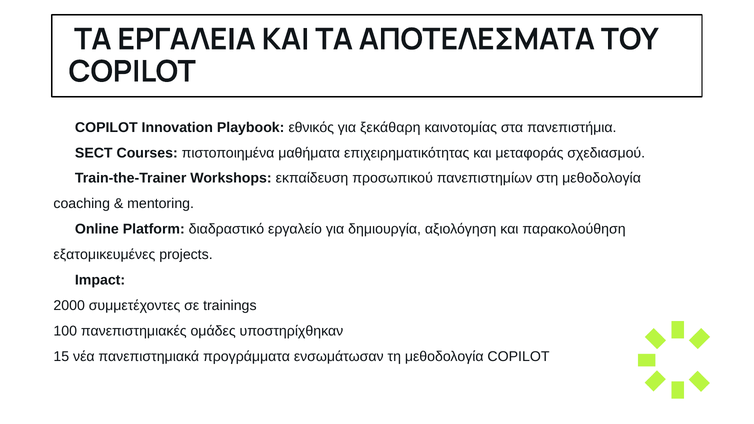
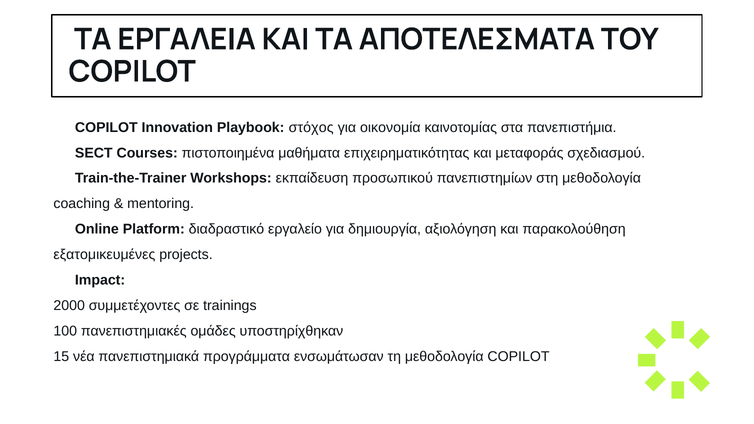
εθνικός: εθνικός -> στόχος
ξεκάθαρη: ξεκάθαρη -> οικονομία
